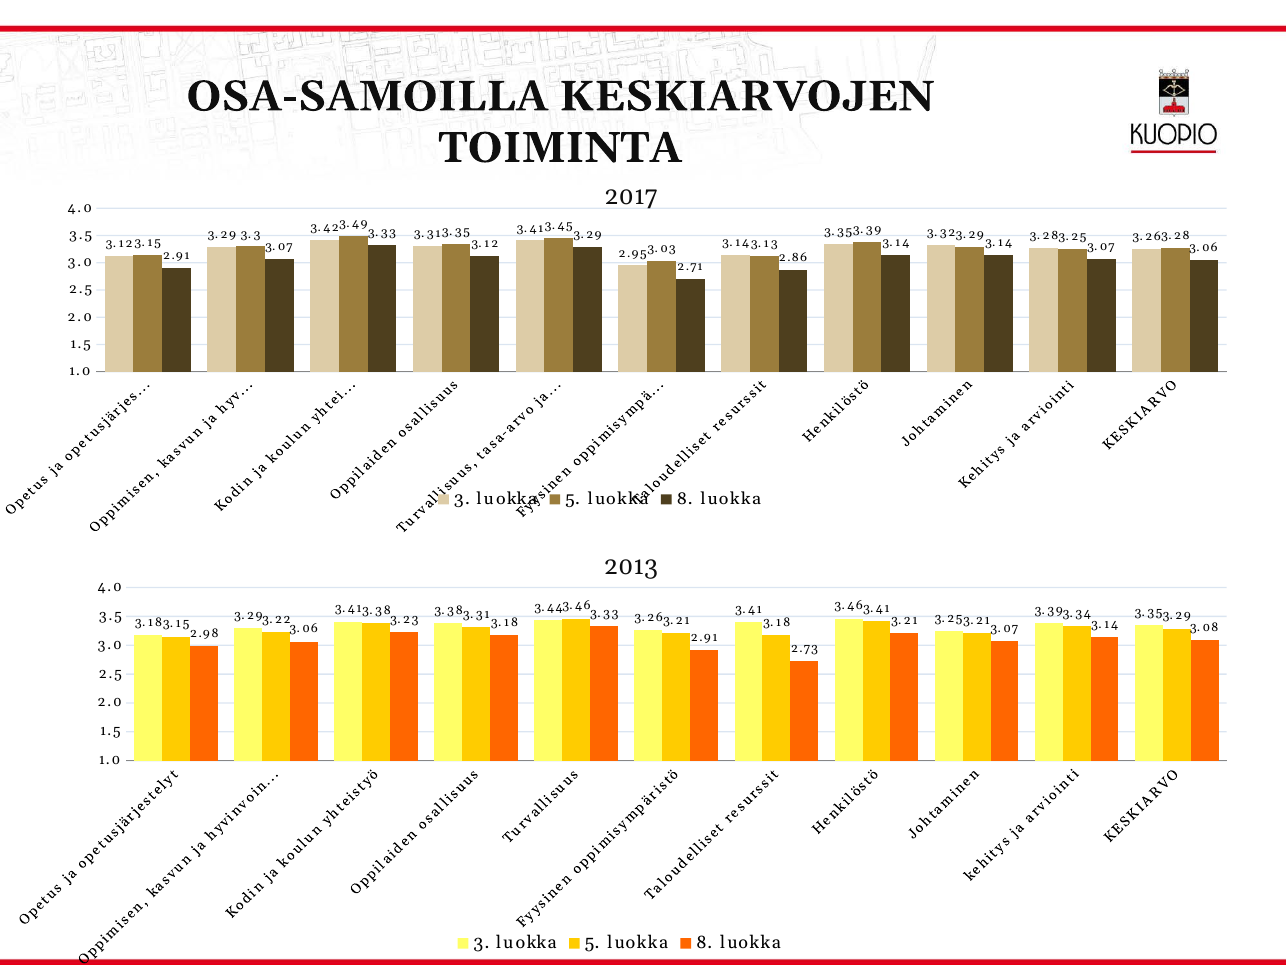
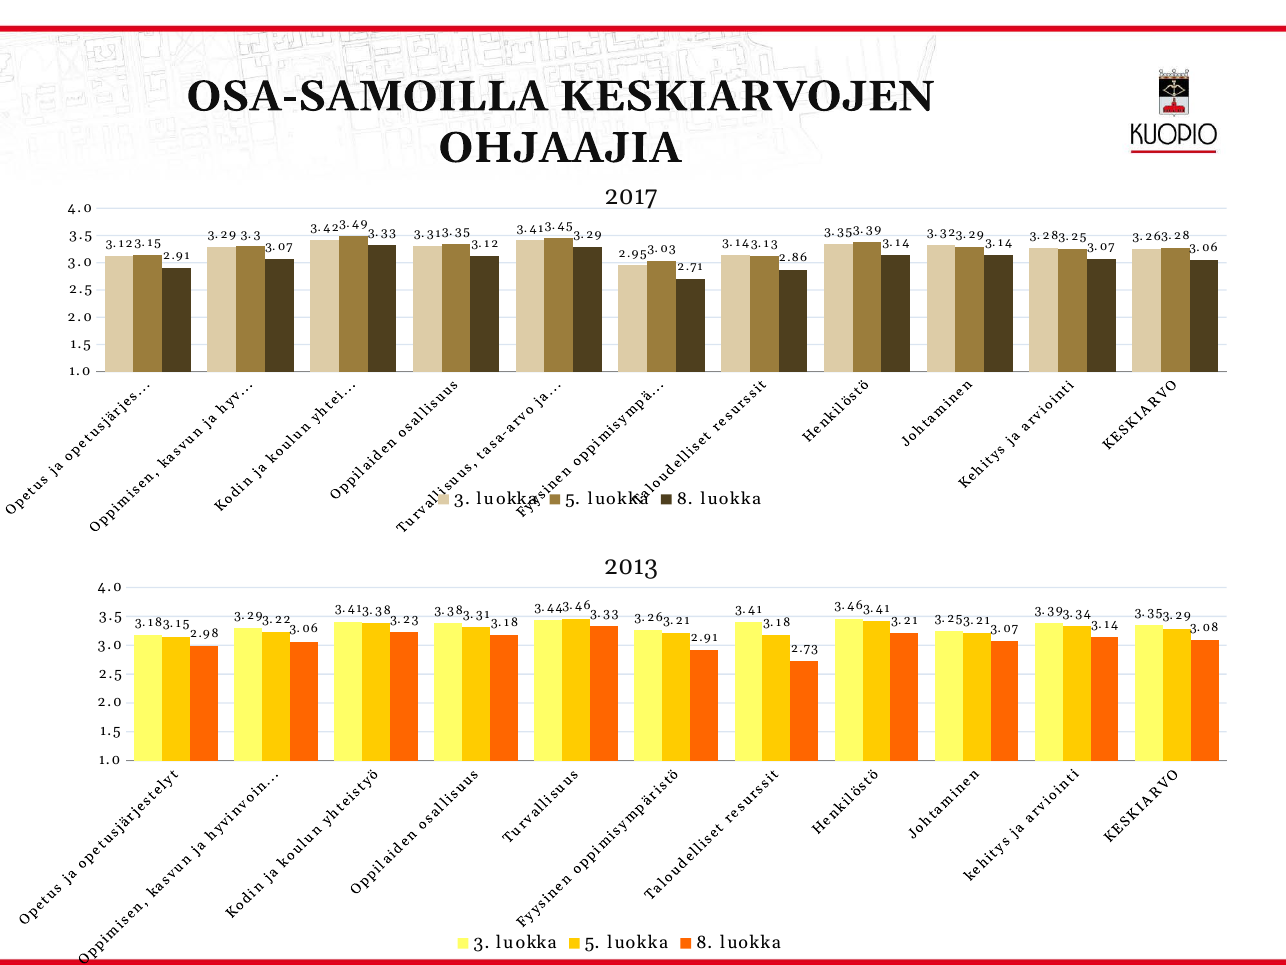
TOIMINTA: TOIMINTA -> OHJAAJIA
